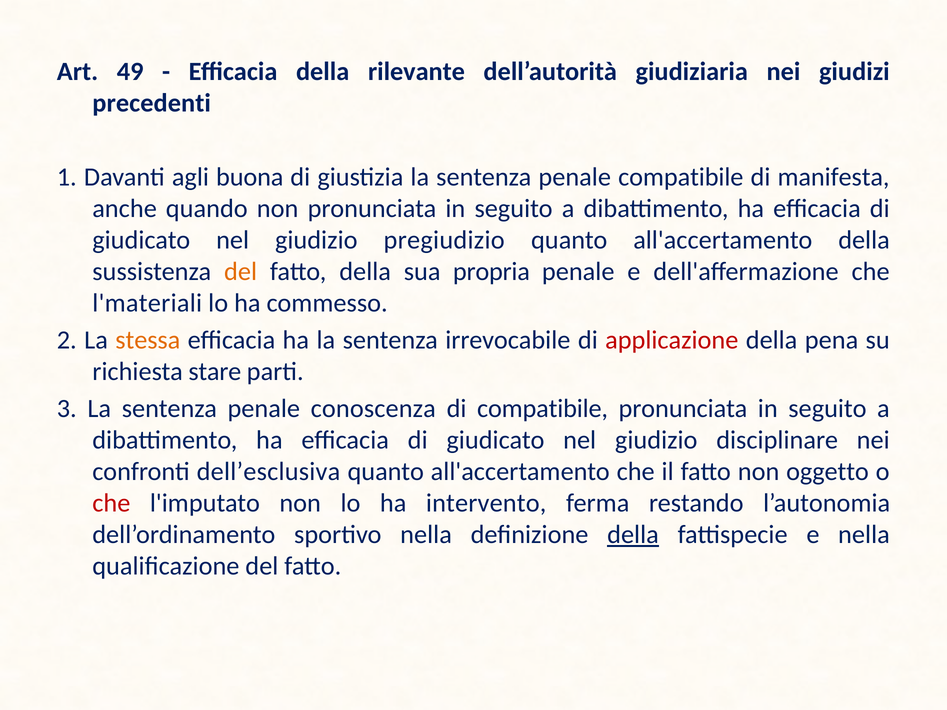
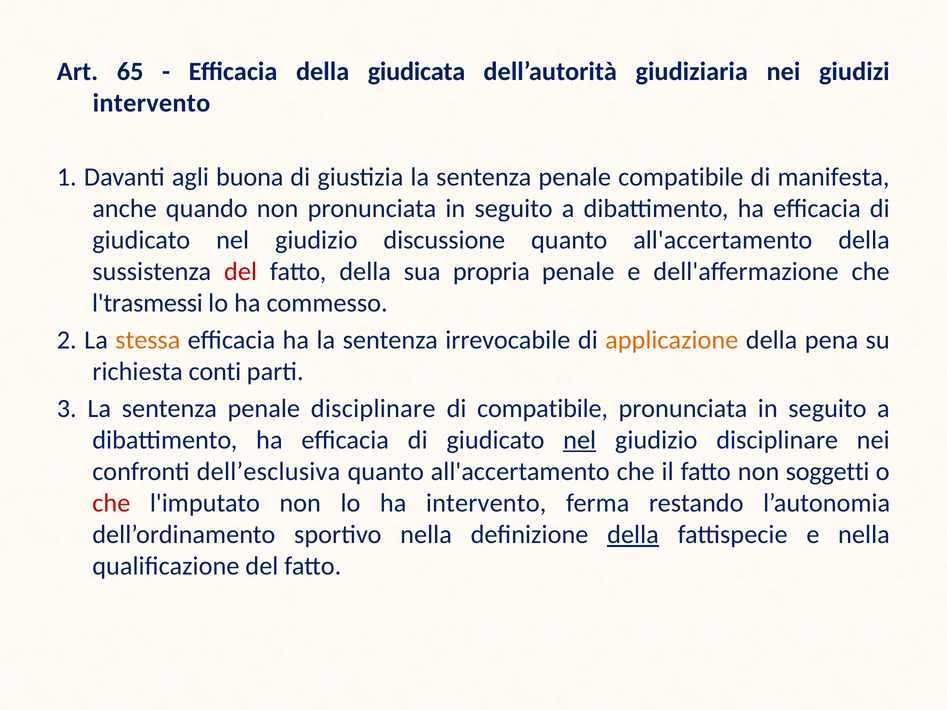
49: 49 -> 65
rilevante: rilevante -> giudicata
precedenti at (152, 103): precedenti -> intervento
pregiudizio: pregiudizio -> discussione
del at (241, 272) colour: orange -> red
l'materiali: l'materiali -> l'trasmessi
applicazione colour: red -> orange
stare: stare -> conti
penale conoscenza: conoscenza -> disciplinare
nel at (580, 440) underline: none -> present
oggetto: oggetto -> soggetti
